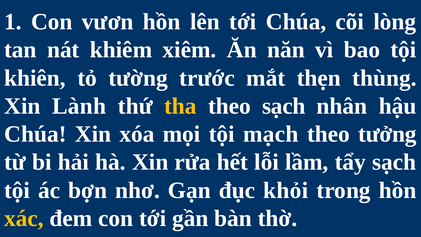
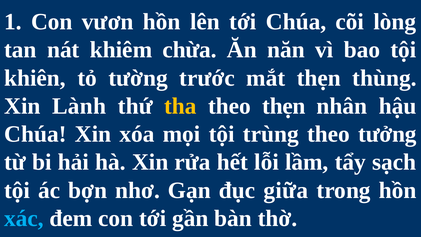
xiêm: xiêm -> chừa
theo sạch: sạch -> thẹn
mạch: mạch -> trùng
khỏi: khỏi -> giữa
xác colour: yellow -> light blue
